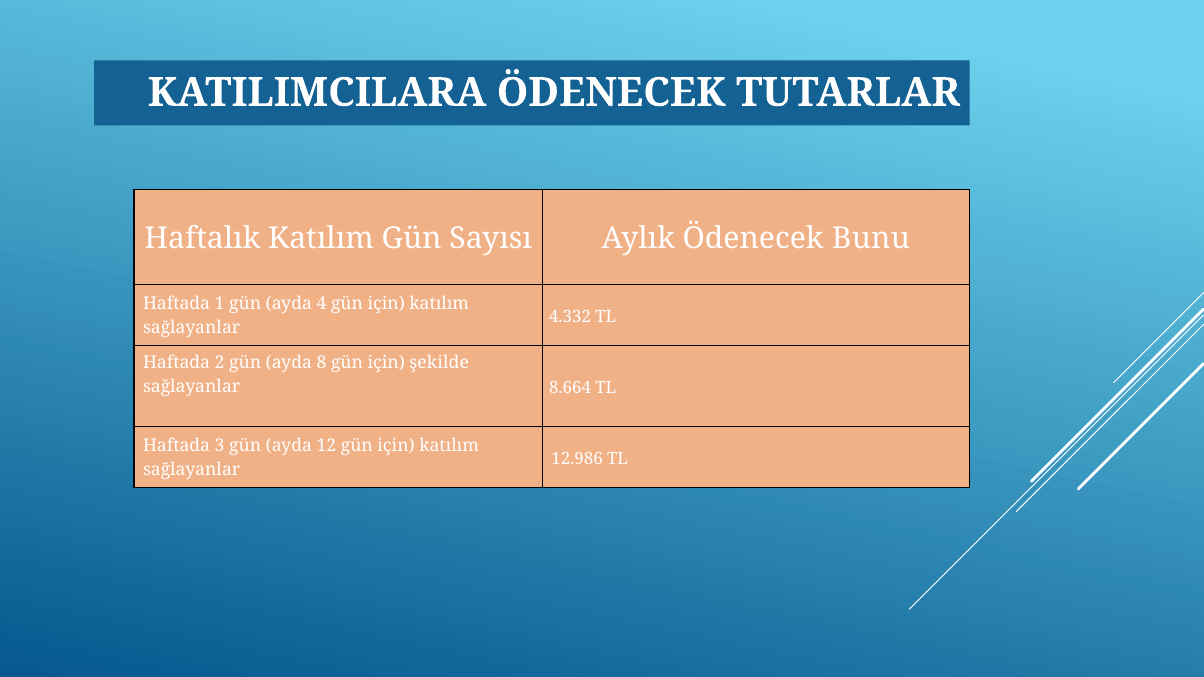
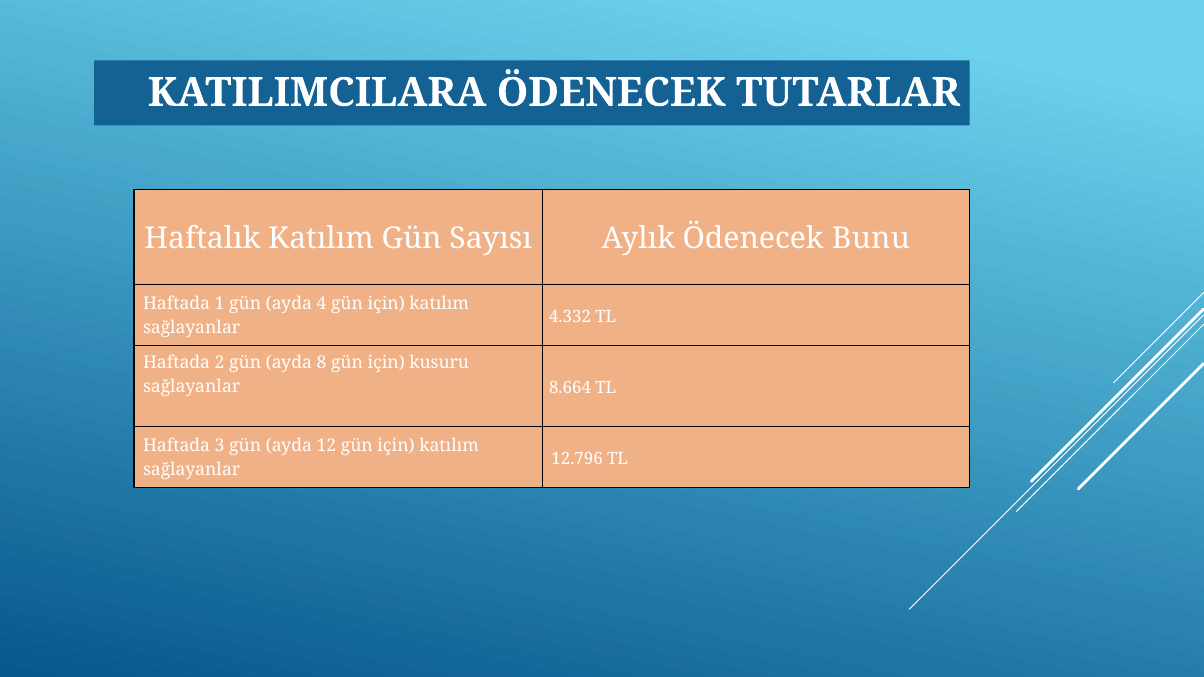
şekilde: şekilde -> kusuru
12.986: 12.986 -> 12.796
